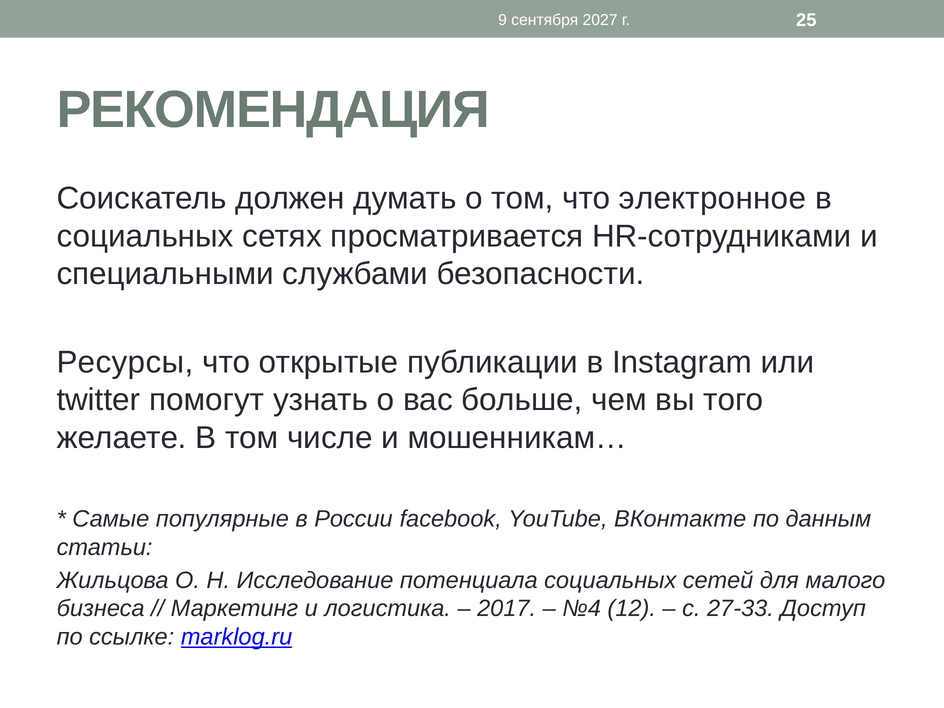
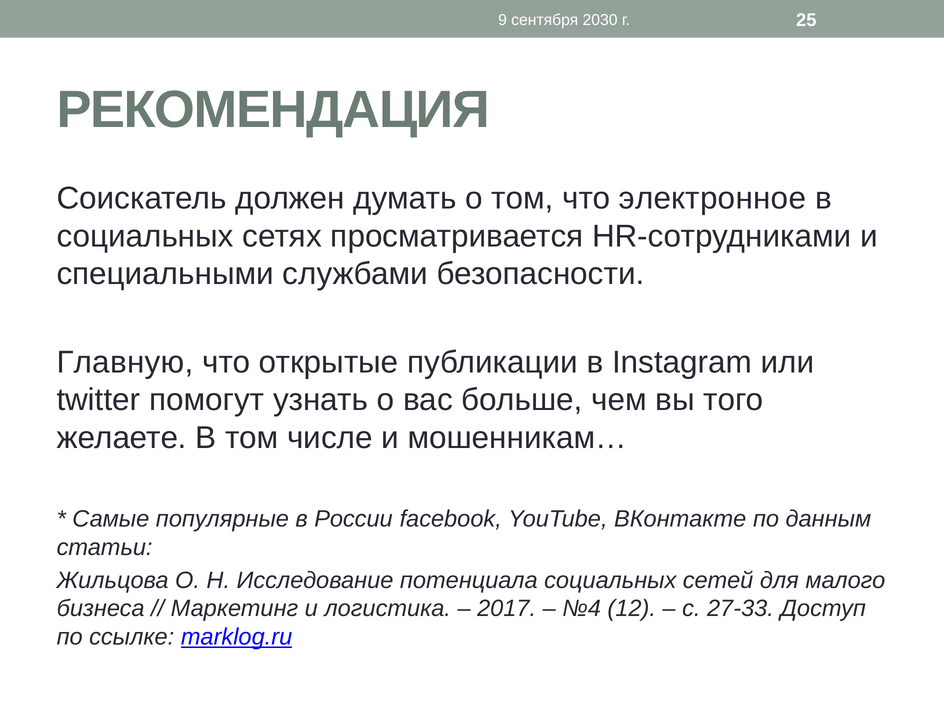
2027: 2027 -> 2030
Ресурсы: Ресурсы -> Главную
